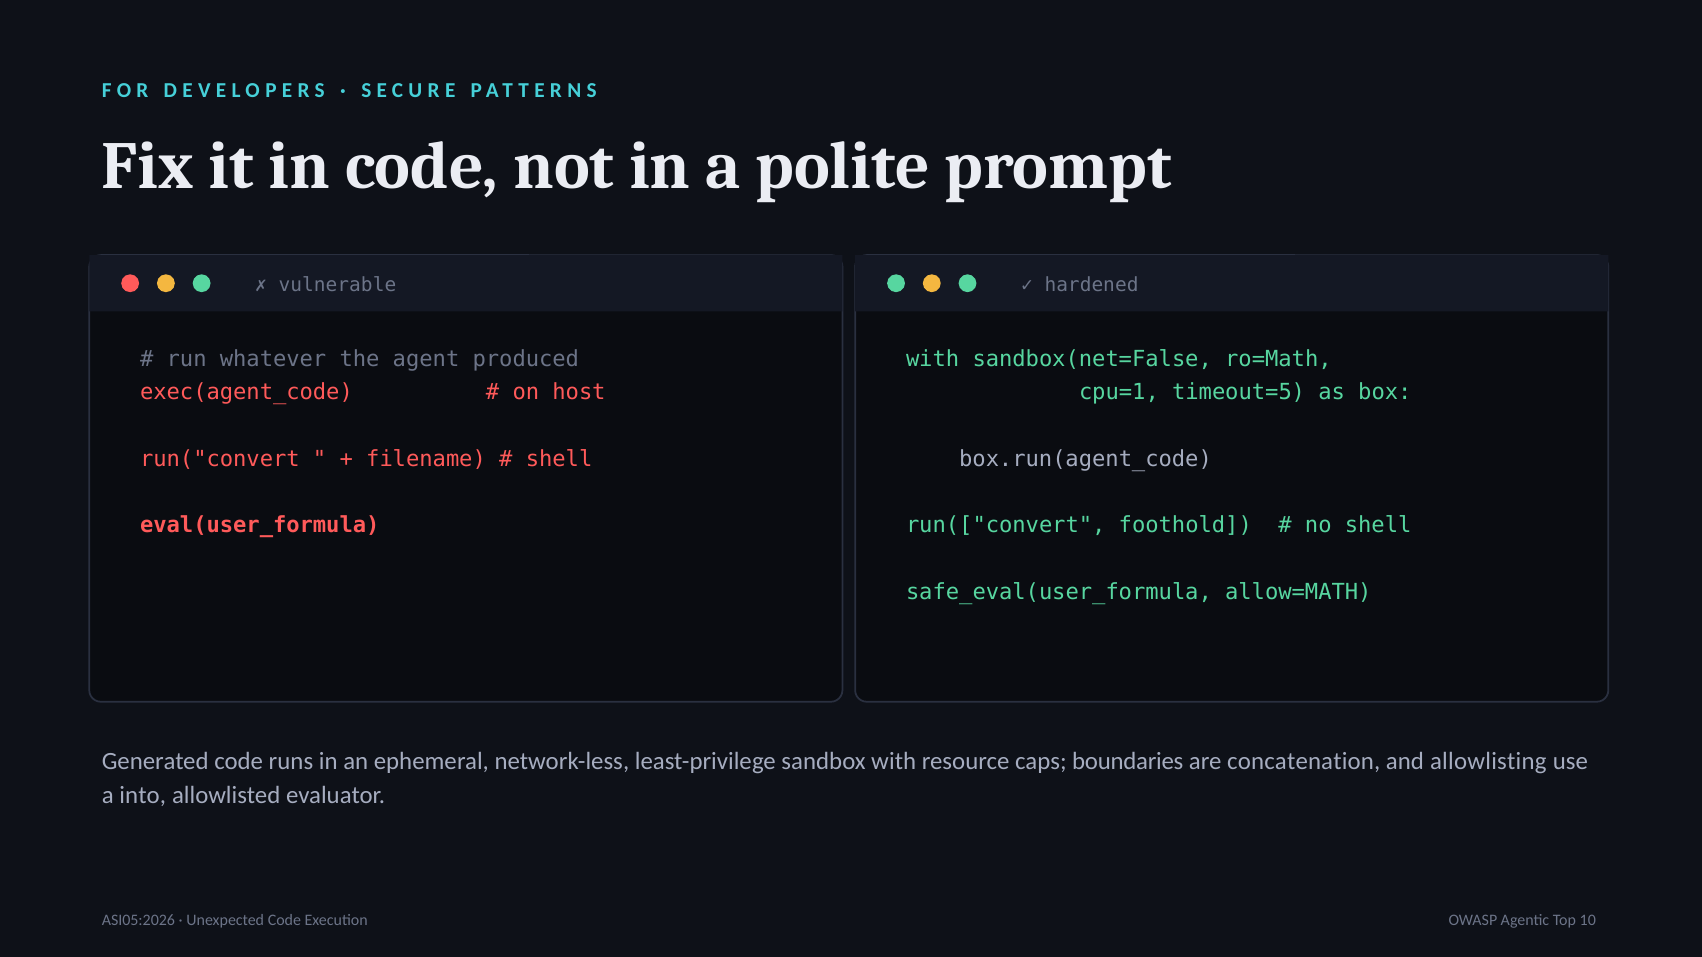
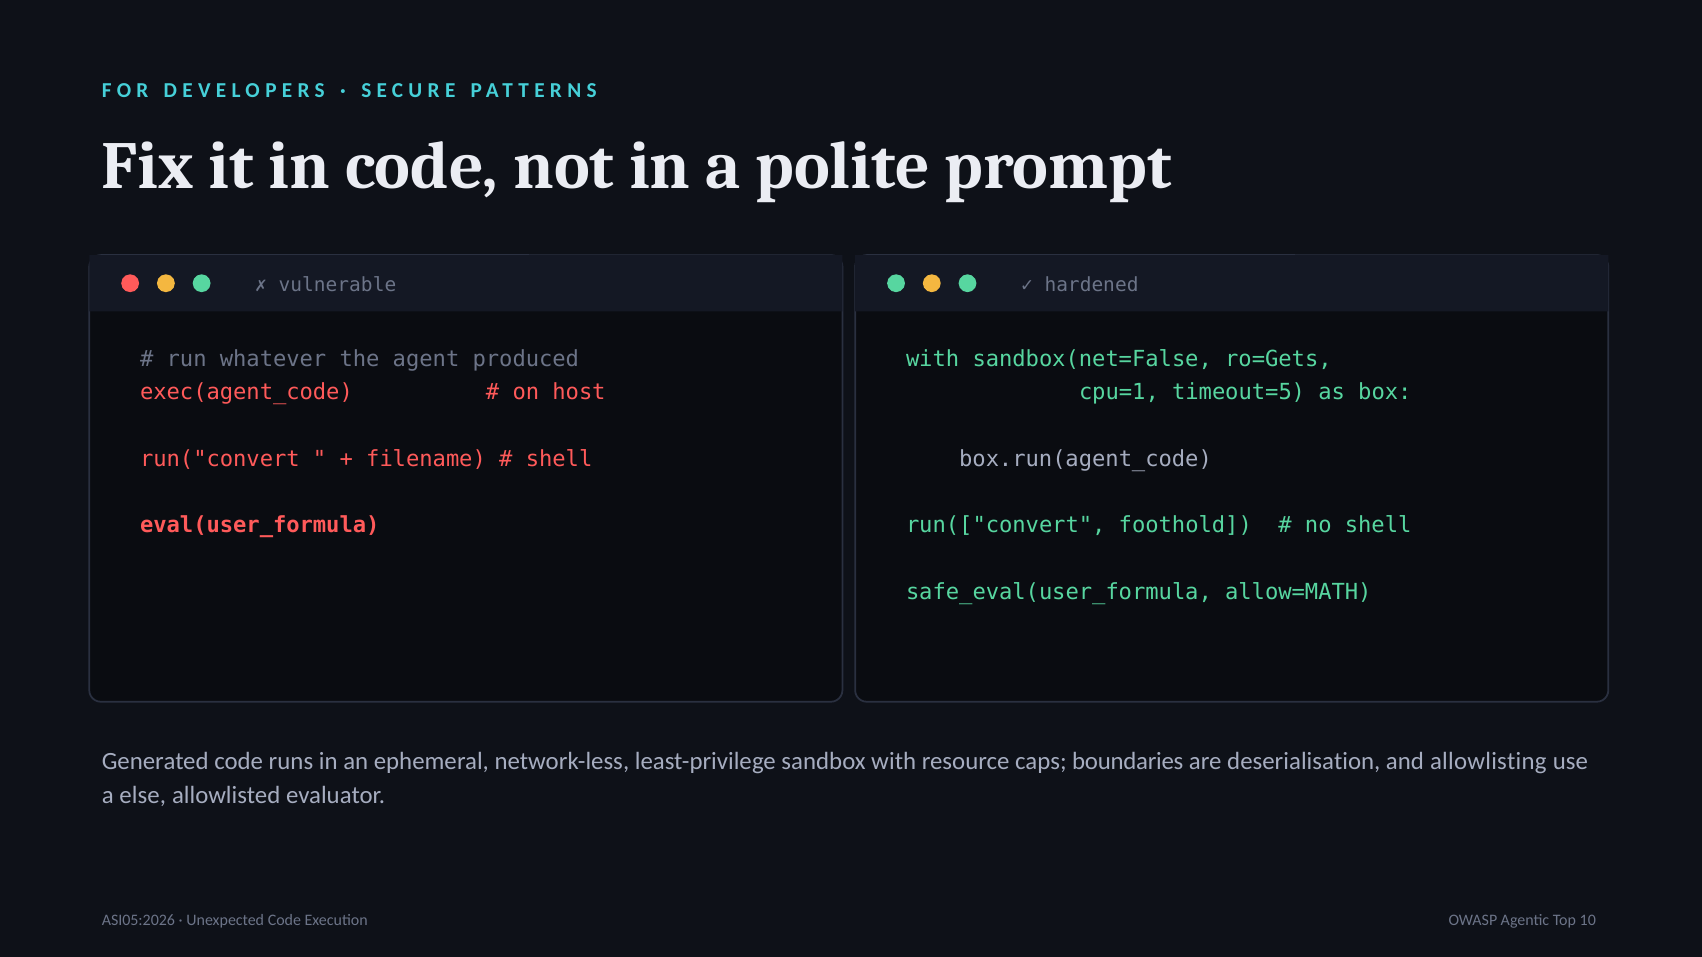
ro=Math: ro=Math -> ro=Gets
concatenation: concatenation -> deserialisation
into: into -> else
